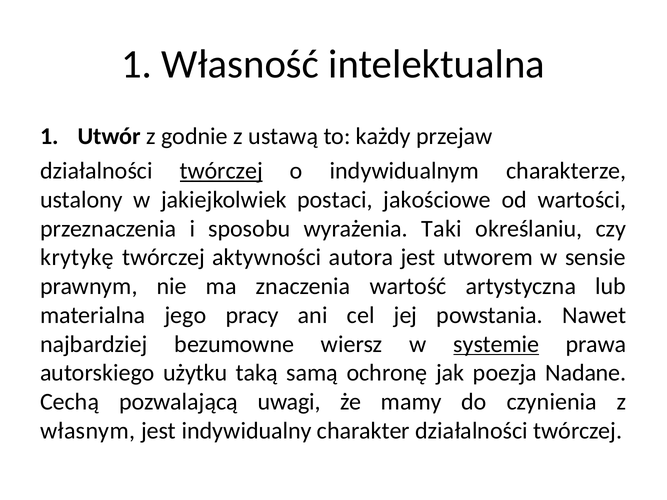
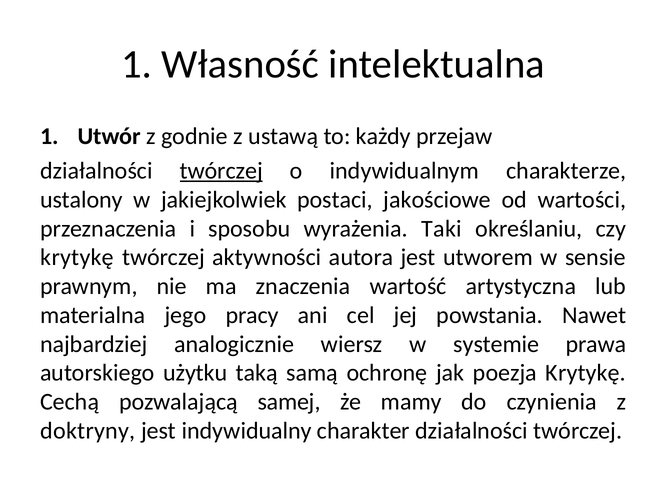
bezumowne: bezumowne -> analogicznie
systemie underline: present -> none
poezja Nadane: Nadane -> Krytykę
uwagi: uwagi -> samej
własnym: własnym -> doktryny
